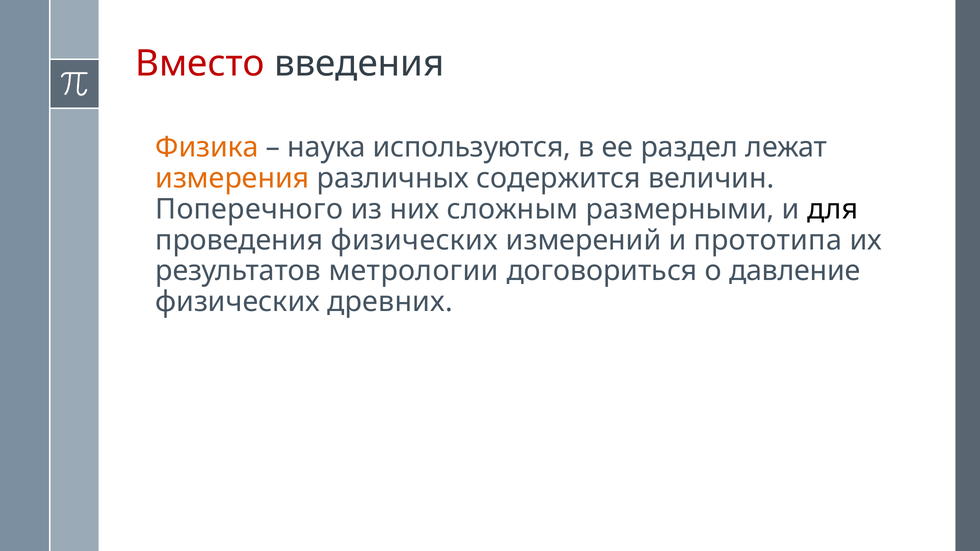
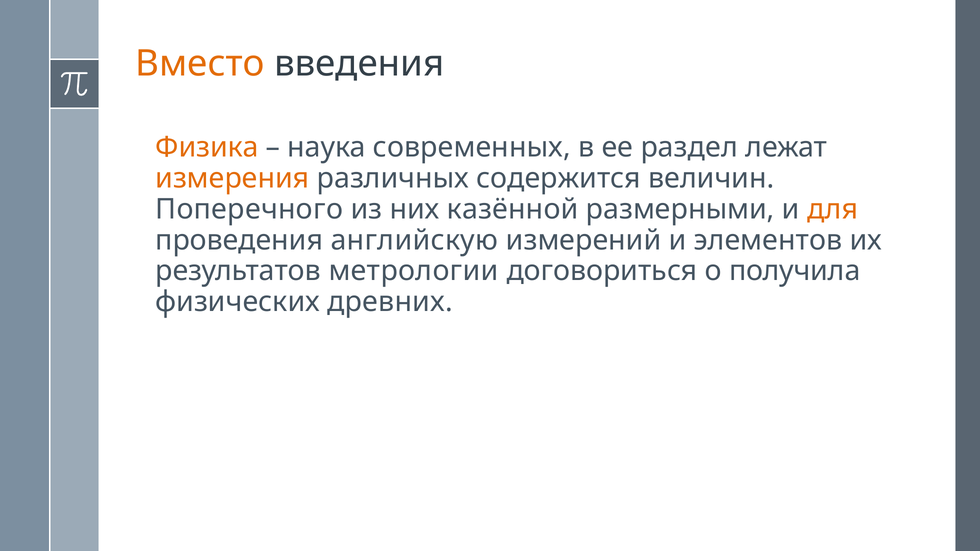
Вместо colour: red -> orange
используются: используются -> современных
сложным: сложным -> казённой
для colour: black -> orange
проведения физических: физических -> английскую
прототипа: прототипа -> элементов
давление: давление -> получила
